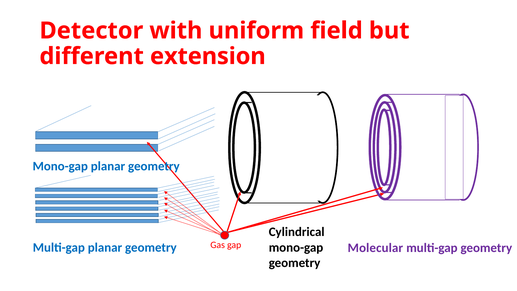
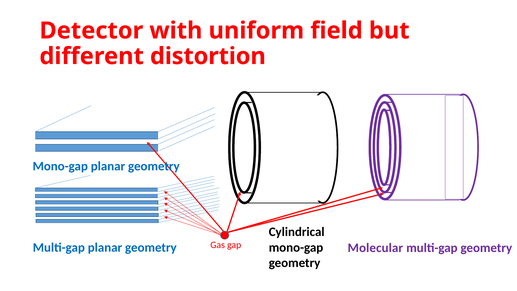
extension: extension -> distortion
